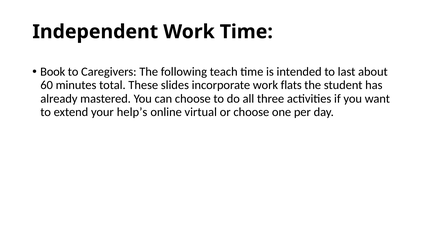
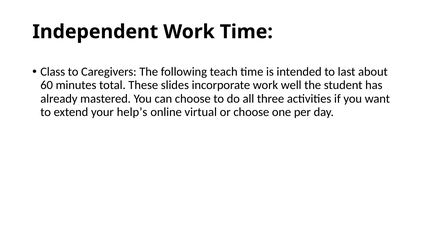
Book: Book -> Class
flats: flats -> well
